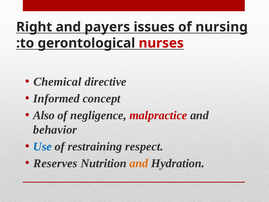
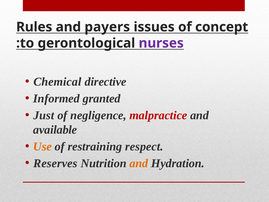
Right: Right -> Rules
nursing: nursing -> concept
nurses colour: red -> purple
concept: concept -> granted
Also: Also -> Just
behavior: behavior -> available
Use colour: blue -> orange
